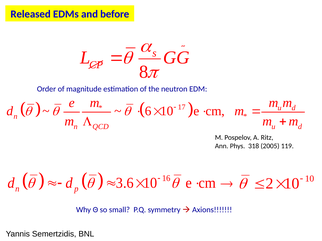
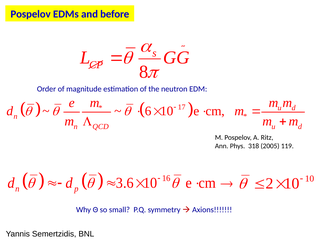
Released at (31, 14): Released -> Pospelov
